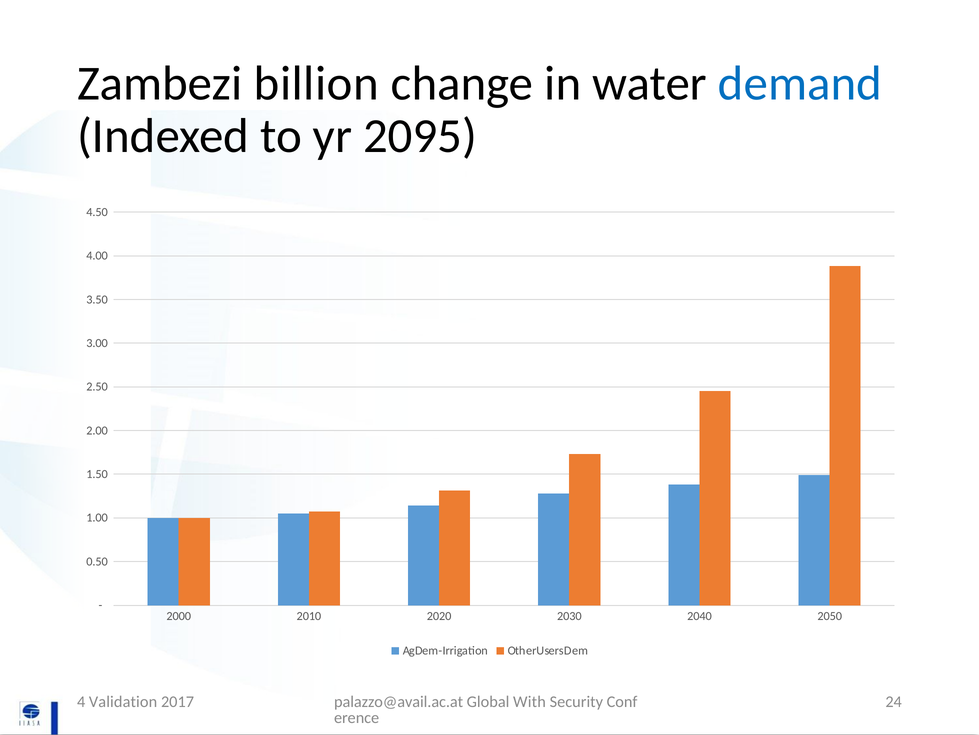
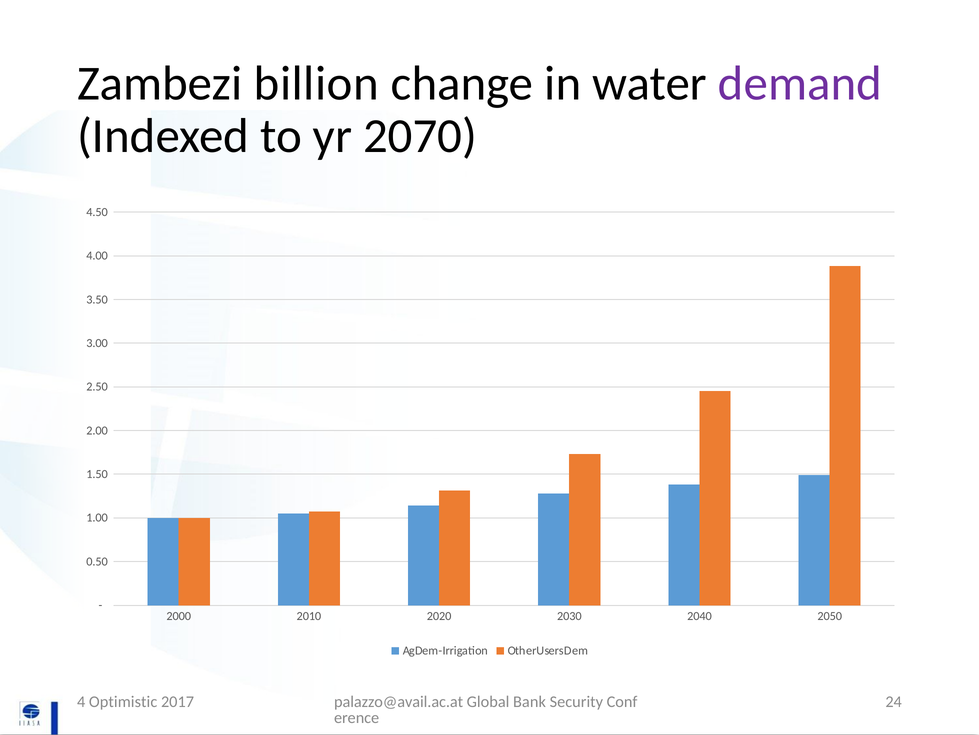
demand colour: blue -> purple
2095: 2095 -> 2070
With: With -> Bank
Validation: Validation -> Optimistic
